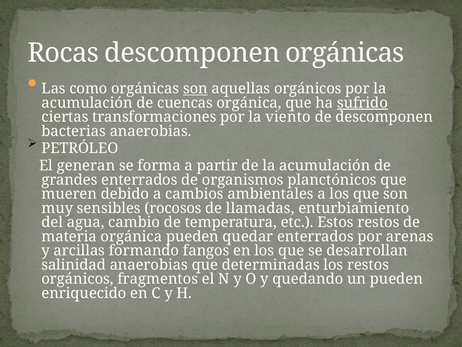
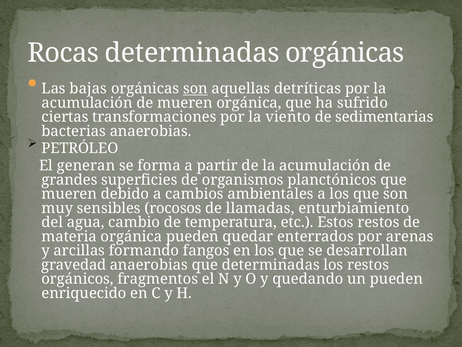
Rocas descomponen: descomponen -> determinadas
como: como -> bajas
aquellas orgánicos: orgánicos -> detríticas
de cuencas: cuencas -> mueren
sufrido underline: present -> none
de descomponen: descomponen -> sedimentarias
grandes enterrados: enterrados -> superficies
salinidad: salinidad -> gravedad
